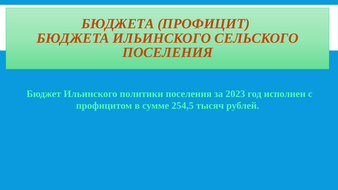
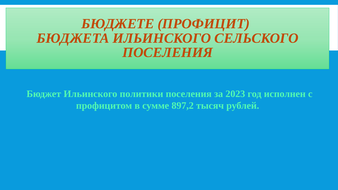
БЮДЖЕТА at (118, 24): БЮДЖЕТА -> БЮДЖЕТЕ
254,5: 254,5 -> 897,2
